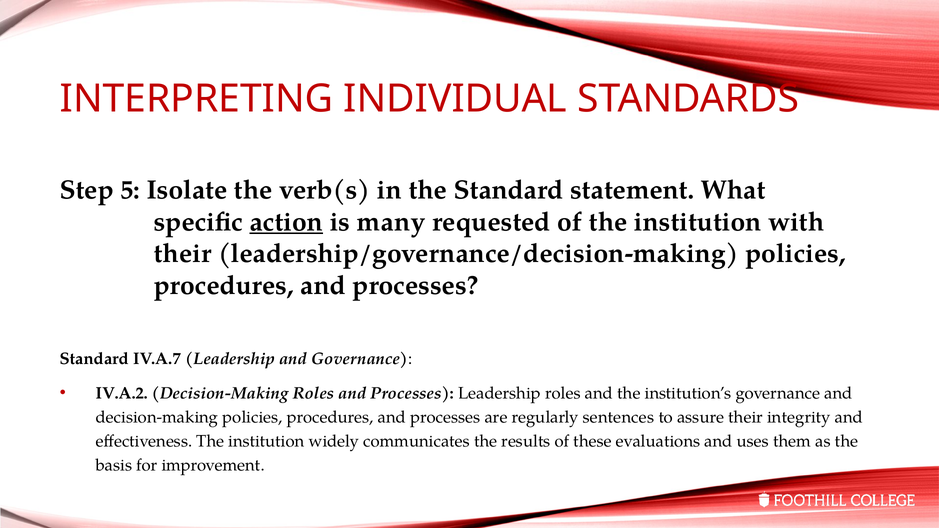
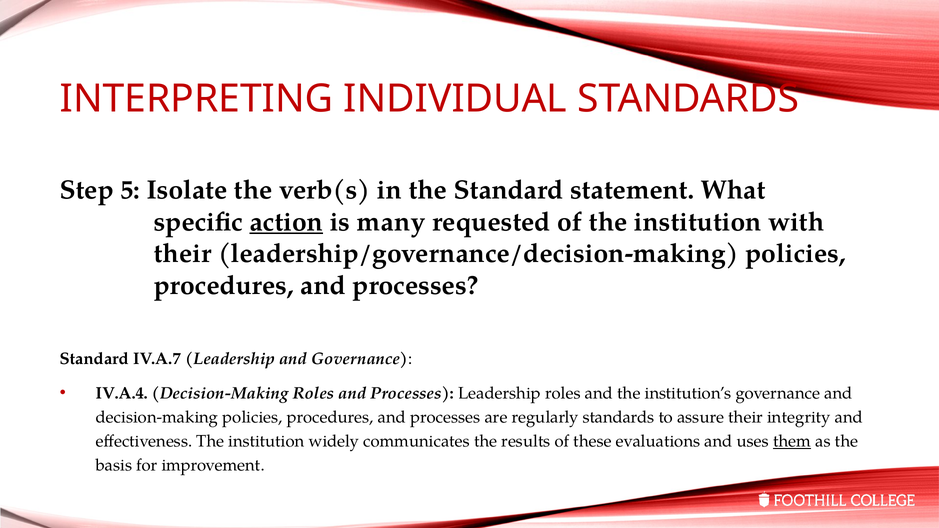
IV.A.2: IV.A.2 -> IV.A.4
regularly sentences: sentences -> standards
them underline: none -> present
